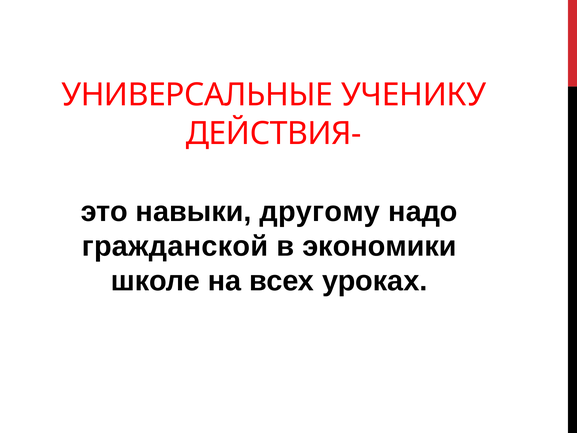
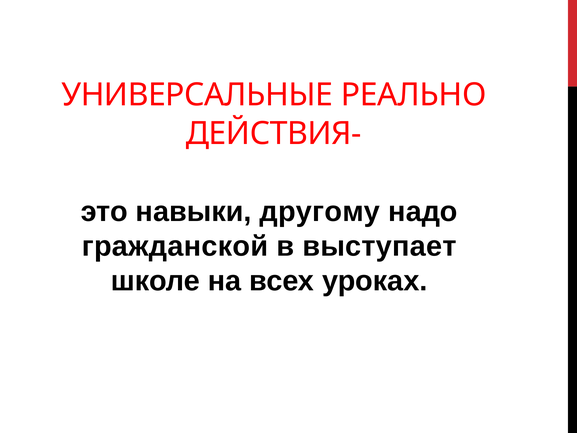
УЧЕНИКУ: УЧЕНИКУ -> РЕАЛЬНО
экономики: экономики -> выступает
